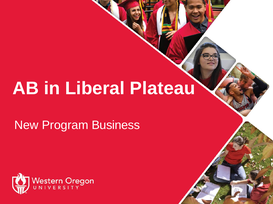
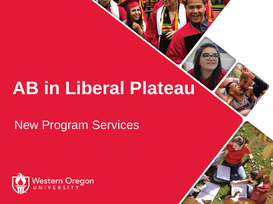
Business: Business -> Services
